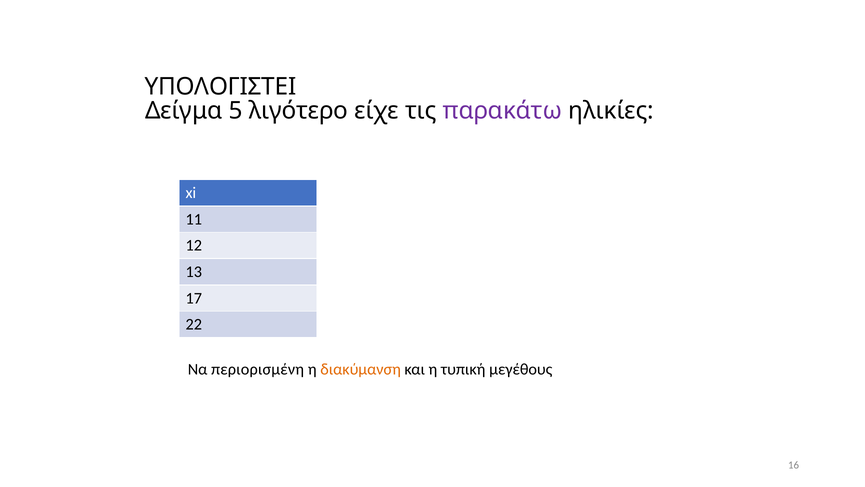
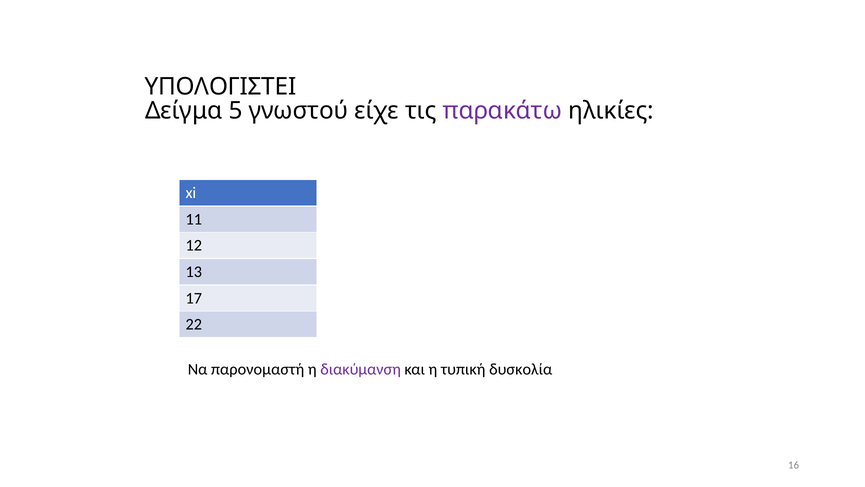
λιγότερο: λιγότερο -> γνωστού
περιορισμένη: περιορισμένη -> παρονομαστή
διακύμανση colour: orange -> purple
μεγέθους: μεγέθους -> δυσκολία
